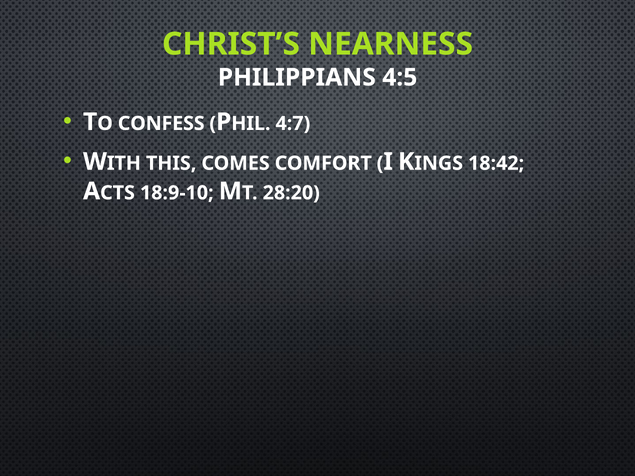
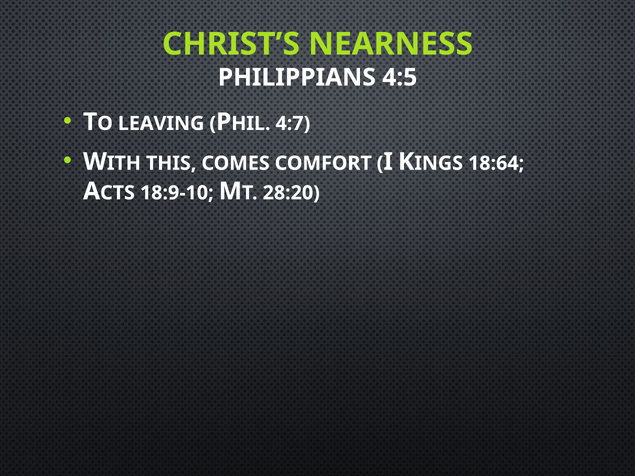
CONFESS: CONFESS -> LEAVING
18:42: 18:42 -> 18:64
